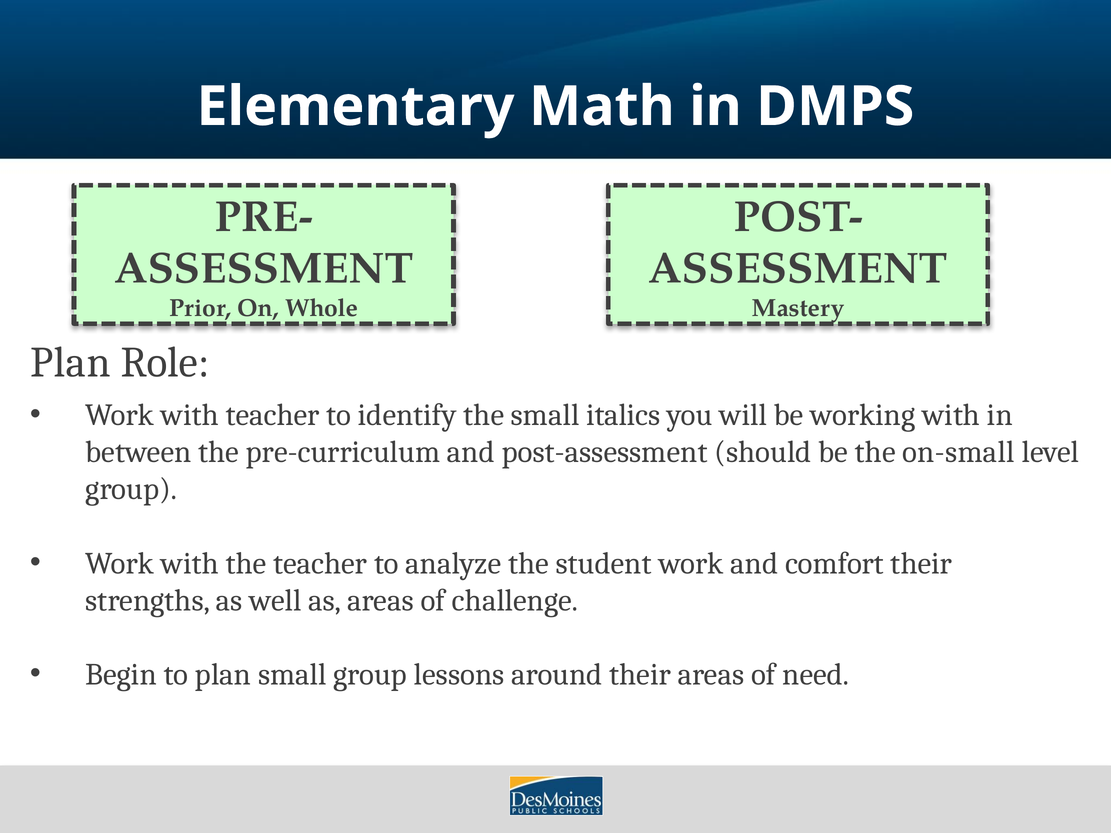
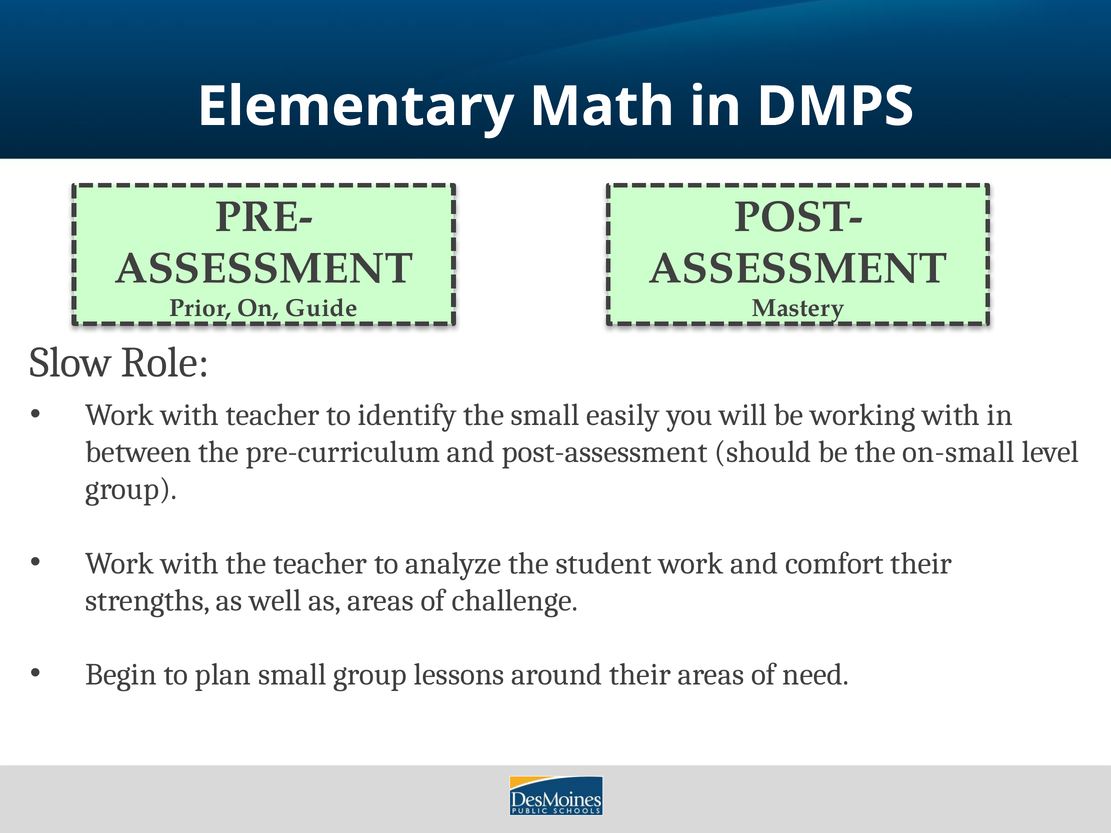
Whole: Whole -> Guide
Plan at (70, 362): Plan -> Slow
italics: italics -> easily
